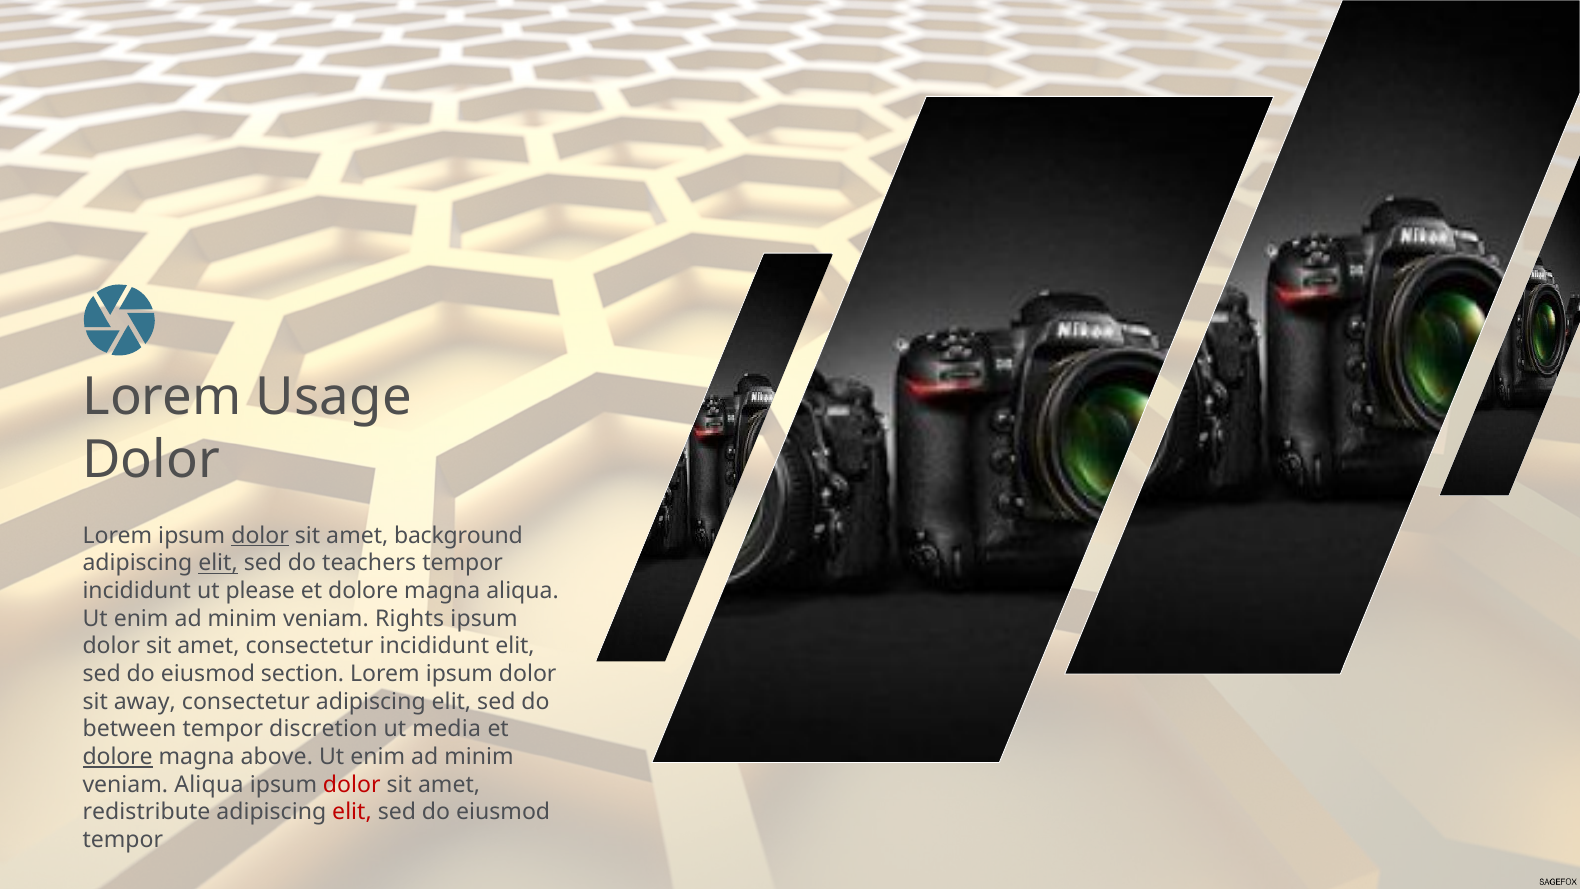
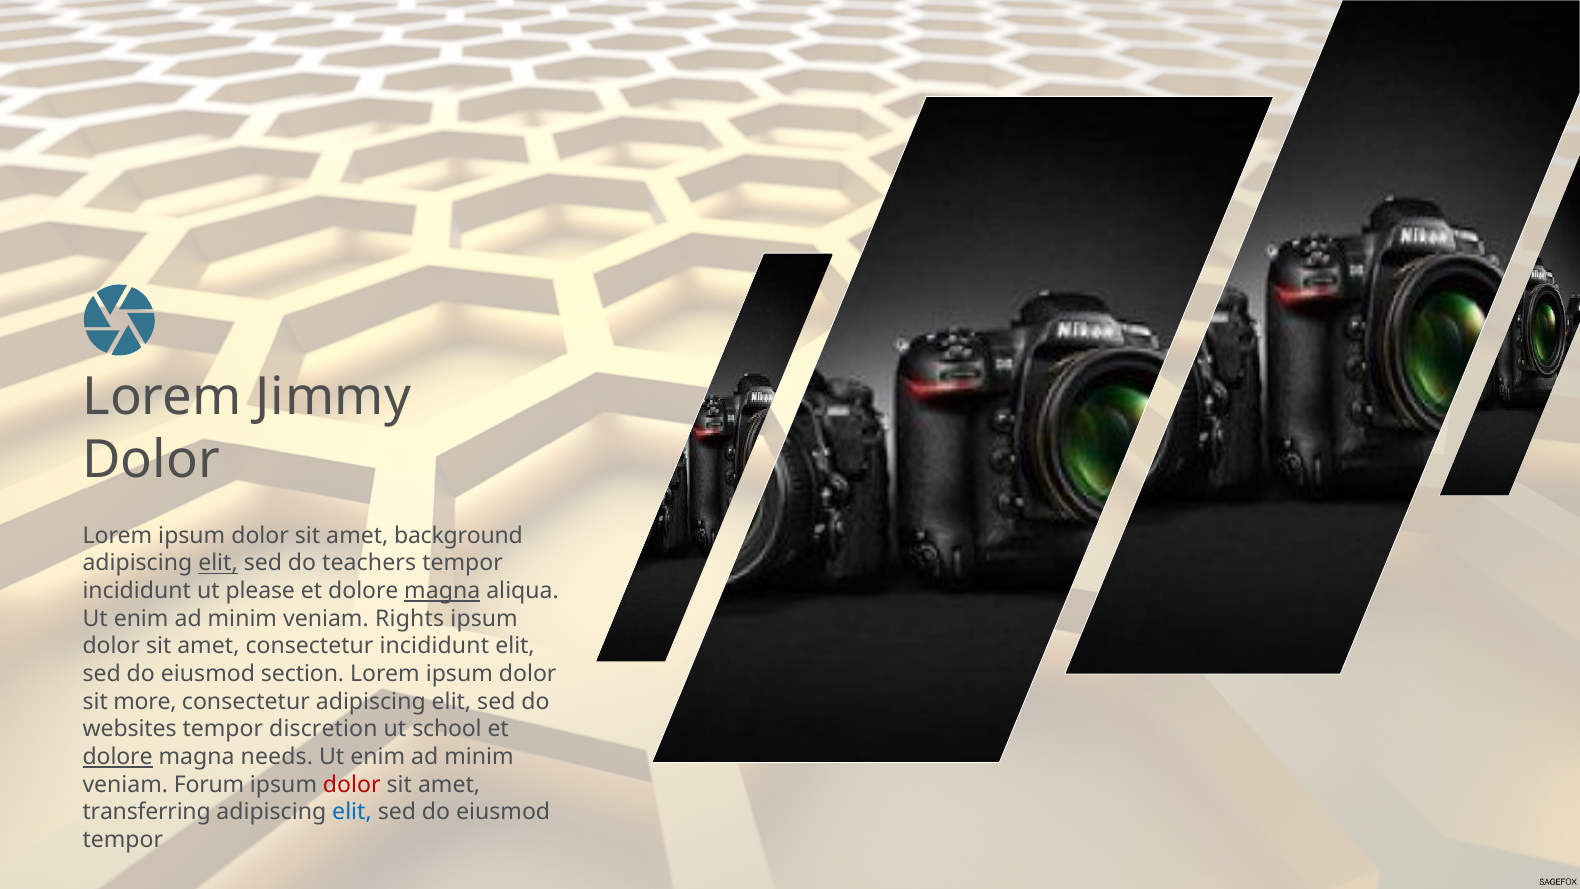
Usage: Usage -> Jimmy
dolor at (260, 535) underline: present -> none
magna at (442, 591) underline: none -> present
away: away -> more
between: between -> websites
media: media -> school
above: above -> needs
veniam Aliqua: Aliqua -> Forum
redistribute: redistribute -> transferring
elit at (352, 812) colour: red -> blue
